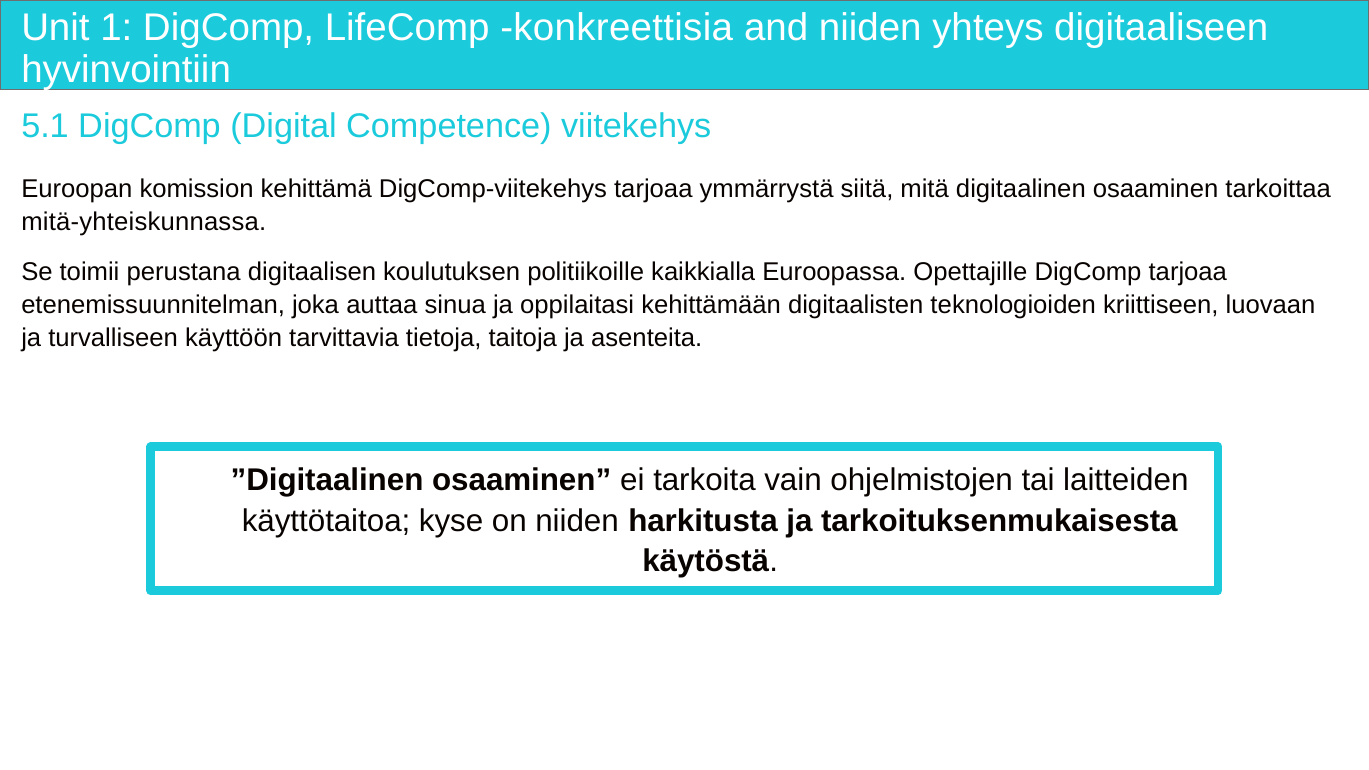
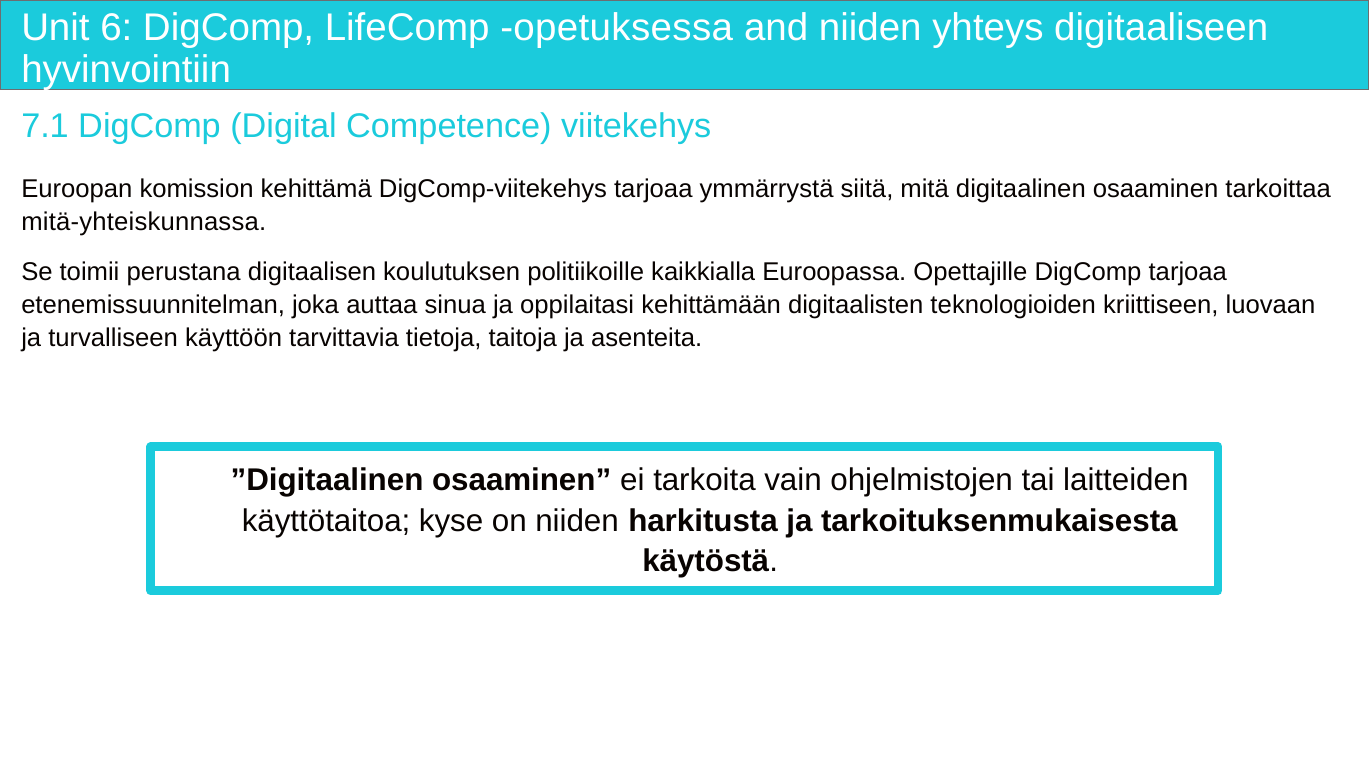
1: 1 -> 6
konkreettisia: konkreettisia -> opetuksessa
5.1: 5.1 -> 7.1
